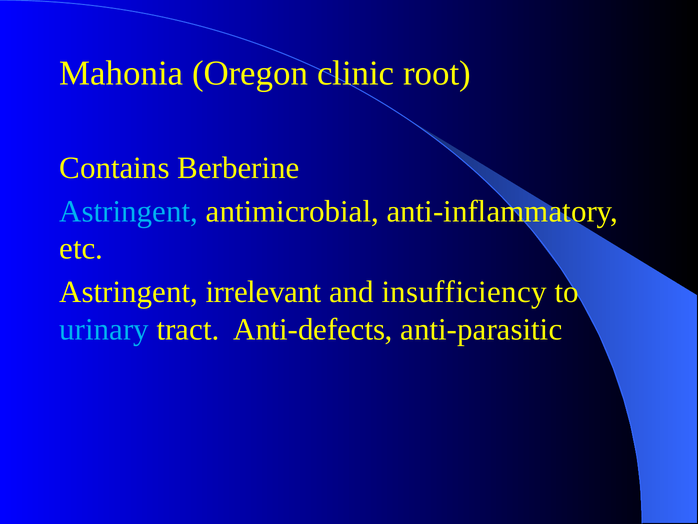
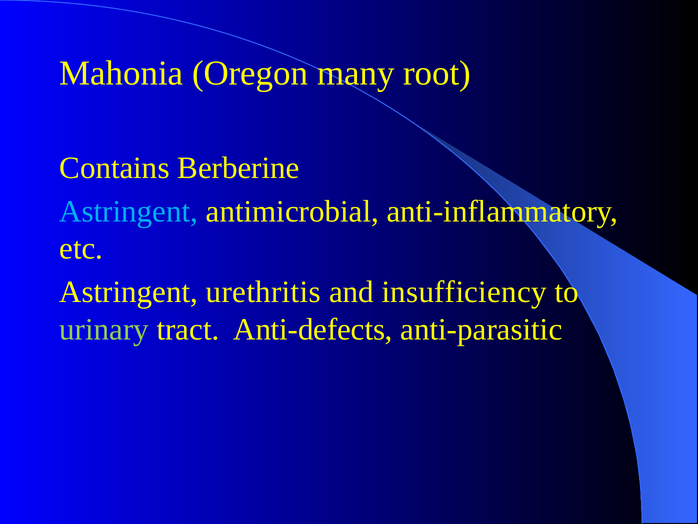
clinic: clinic -> many
irrelevant: irrelevant -> urethritis
urinary colour: light blue -> light green
